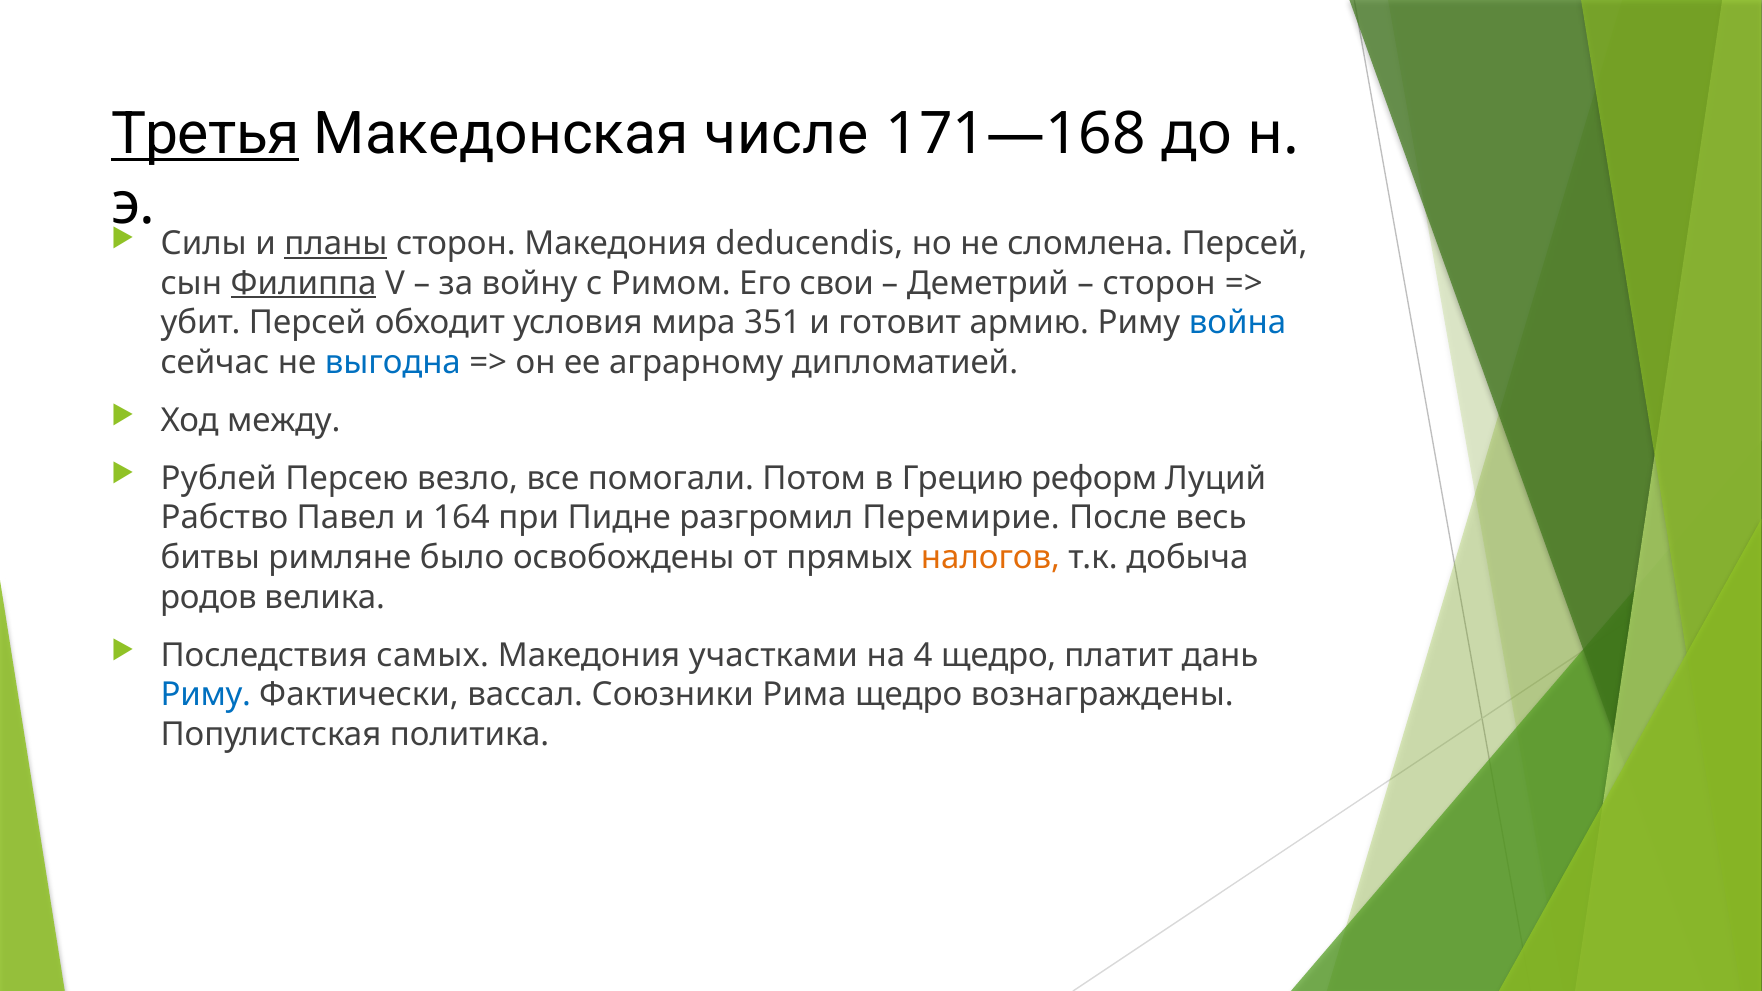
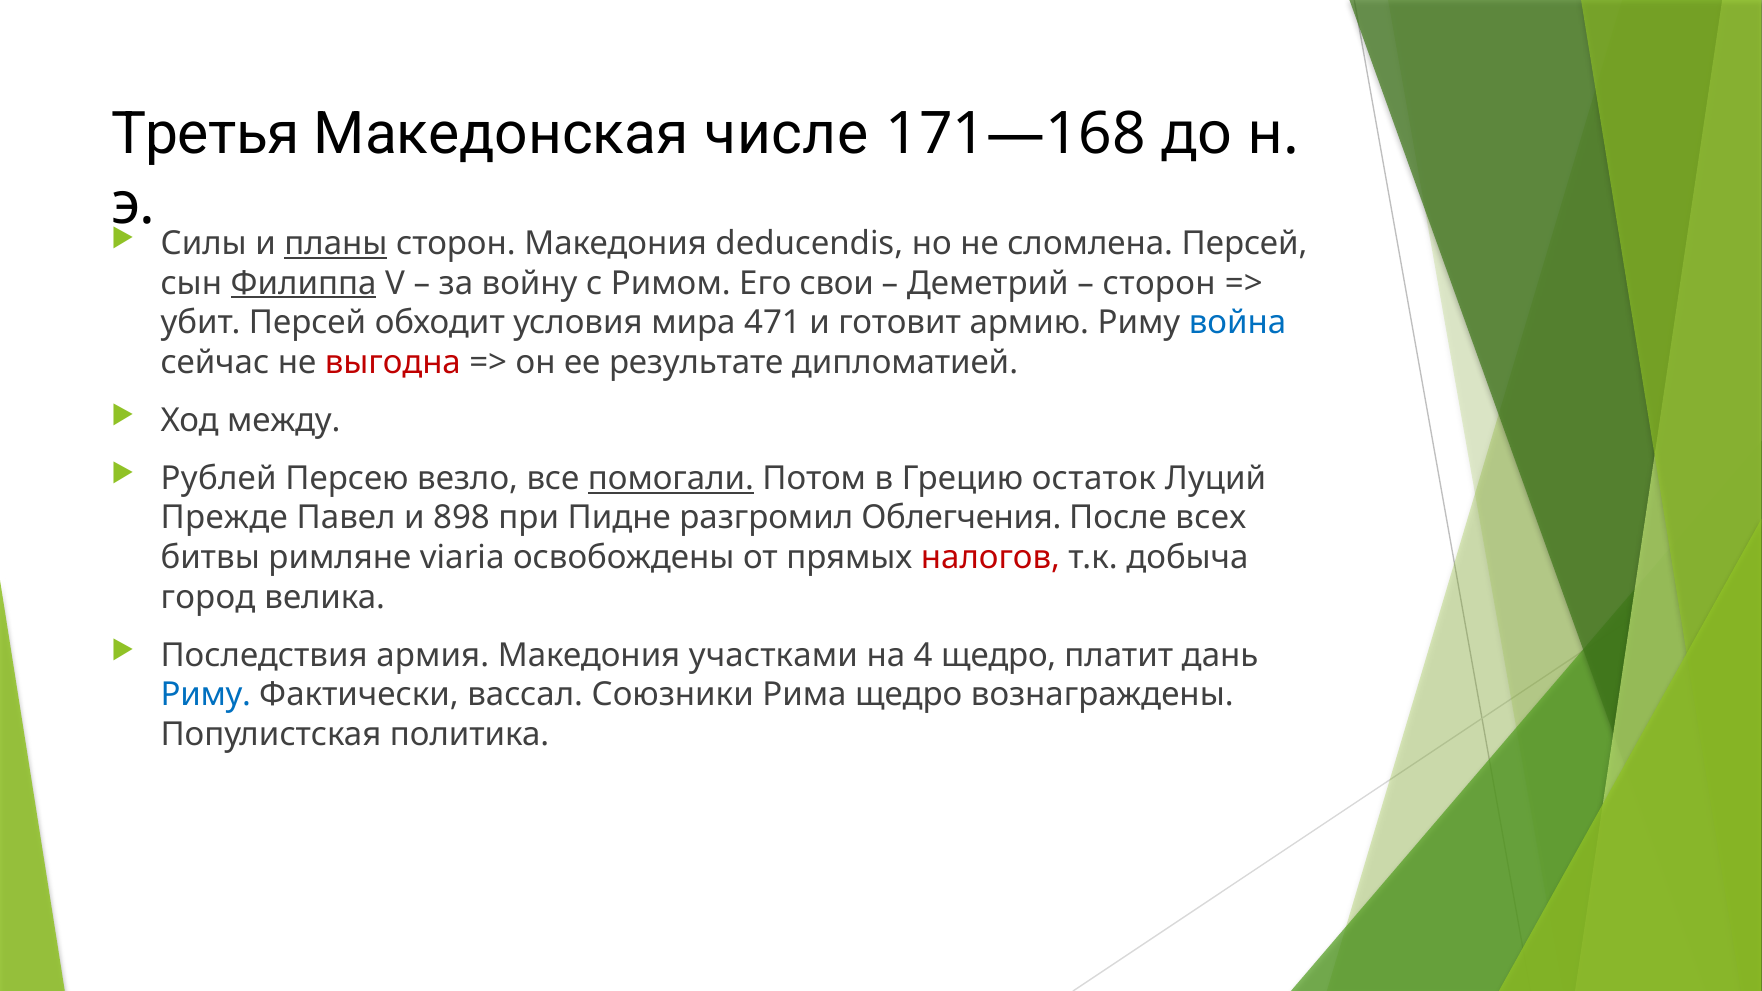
Третья underline: present -> none
351: 351 -> 471
выгодна colour: blue -> red
аграрному: аграрному -> результате
помогали underline: none -> present
реформ: реформ -> остаток
Рабство: Рабство -> Прежде
164: 164 -> 898
Перемирие: Перемирие -> Облегчения
весь: весь -> всех
было: было -> viaria
налогов colour: orange -> red
родов: родов -> город
самых: самых -> армия
